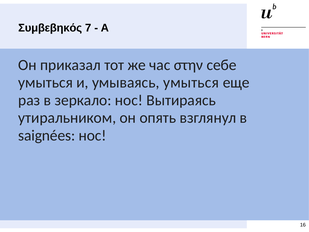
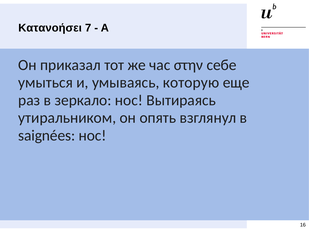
Συμβεβηκός: Συμβεβηκός -> Κατανοήσει
умываясь умыться: умыться -> которую
